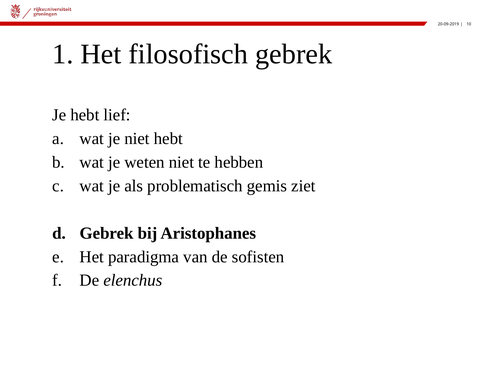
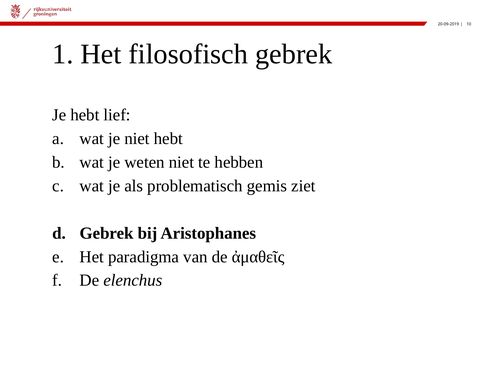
sofisten: sofisten -> ἀμαθεῖς
